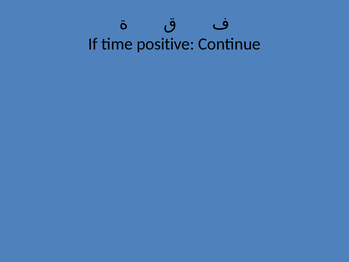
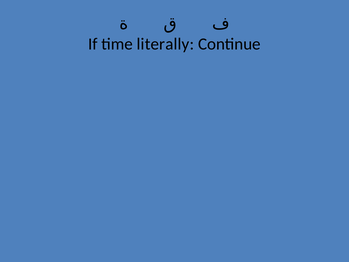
positive: positive -> literally
